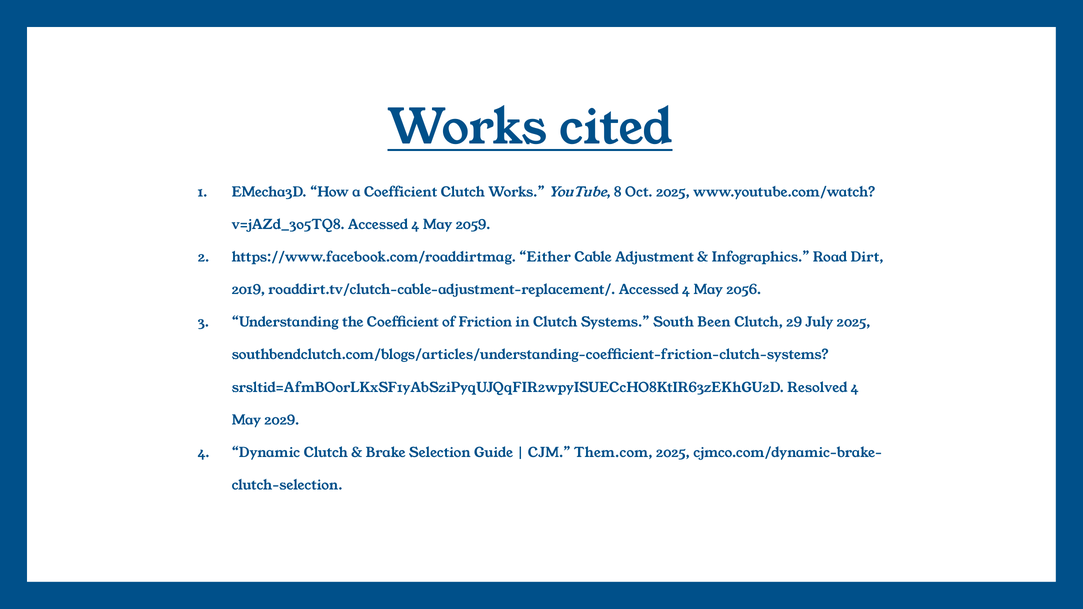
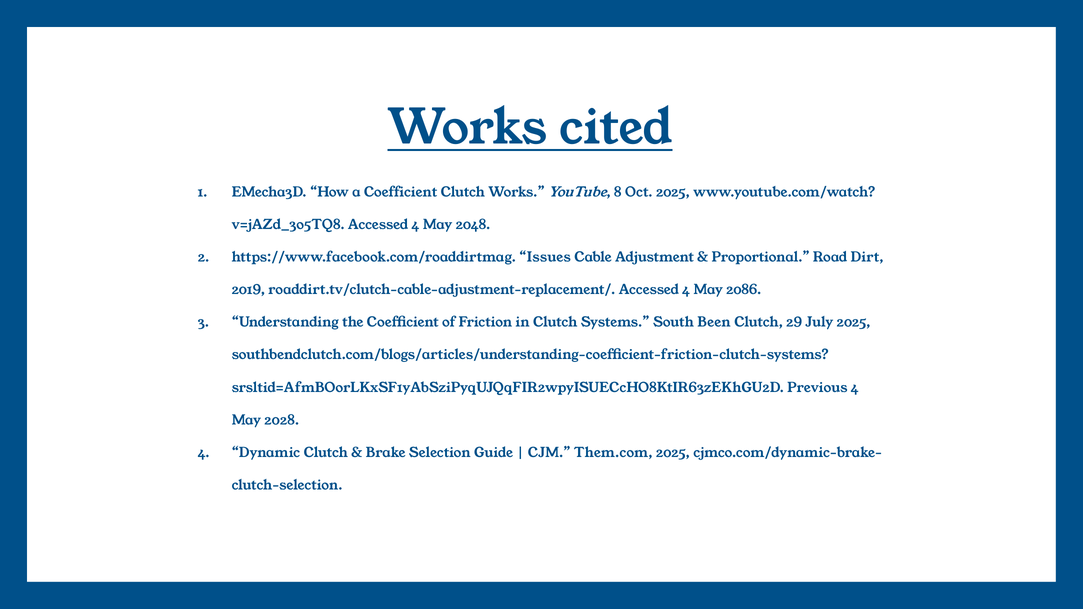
2059: 2059 -> 2048
Either: Either -> Issues
Infographics: Infographics -> Proportional
2056: 2056 -> 2086
Resolved: Resolved -> Previous
2029: 2029 -> 2028
